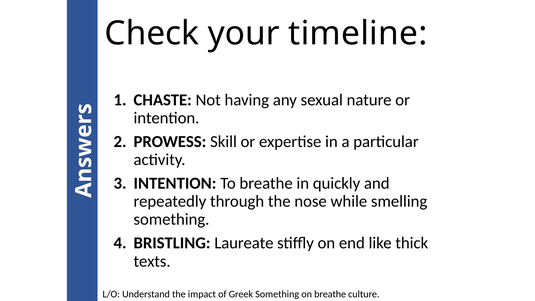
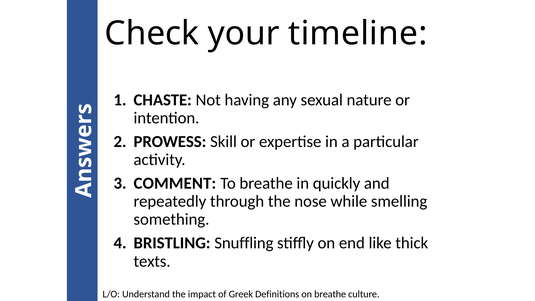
INTENTION at (175, 183): INTENTION -> COMMENT
Laureate: Laureate -> Snuffling
Greek Something: Something -> Definitions
